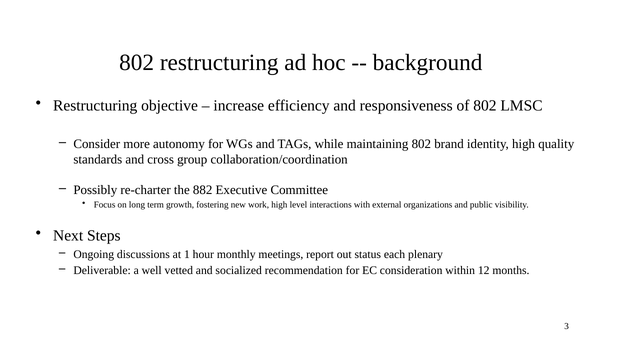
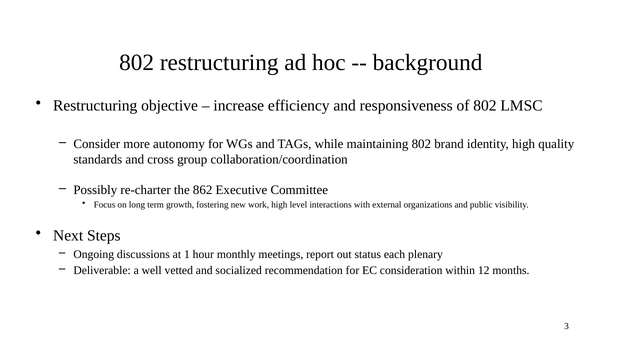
882: 882 -> 862
